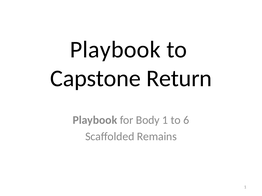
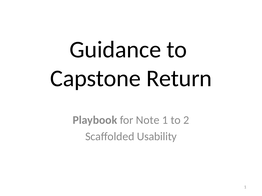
Playbook at (115, 50): Playbook -> Guidance
Body: Body -> Note
6: 6 -> 2
Remains: Remains -> Usability
